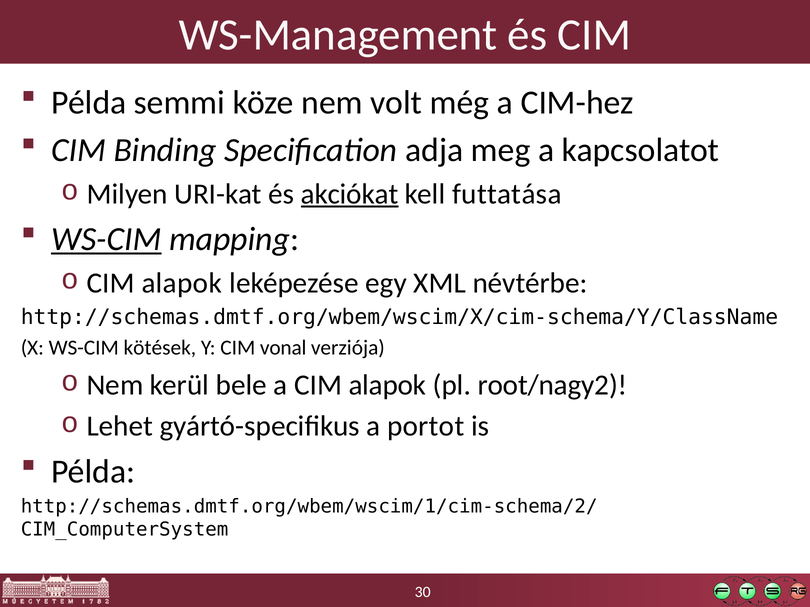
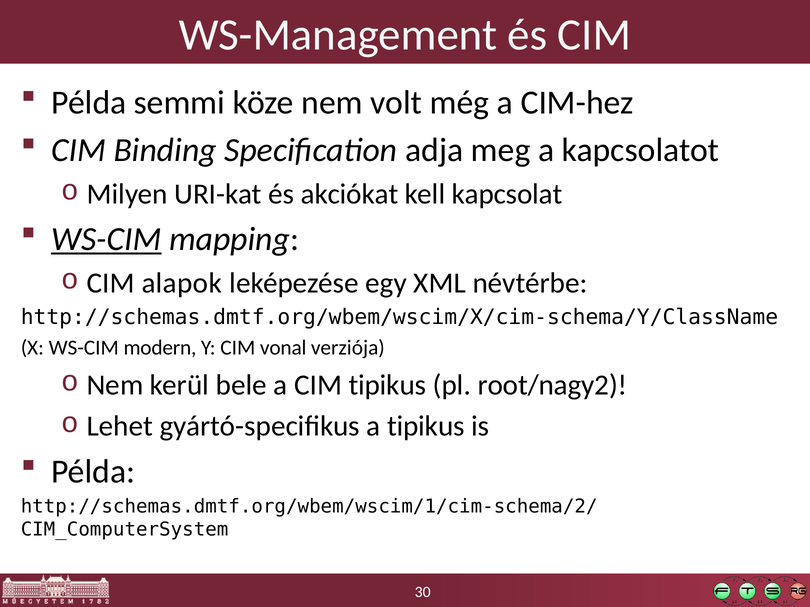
akciókat underline: present -> none
futtatása: futtatása -> kapcsolat
kötések: kötések -> modern
a CIM alapok: alapok -> tipikus
a portot: portot -> tipikus
